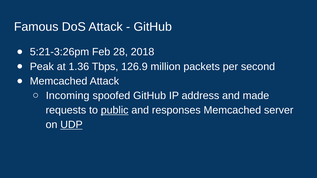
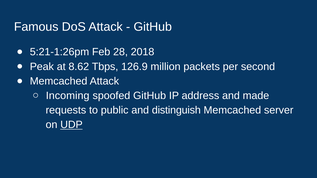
5:21-3:26pm: 5:21-3:26pm -> 5:21-1:26pm
1.36: 1.36 -> 8.62
public underline: present -> none
responses: responses -> distinguish
